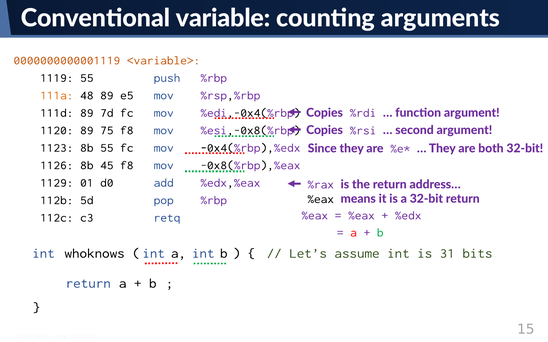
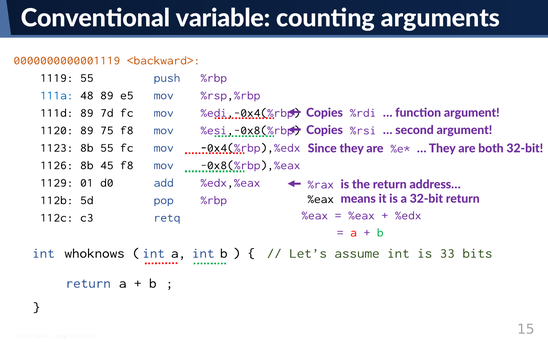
<variable>: <variable> -> <backward>
111a colour: orange -> blue
31: 31 -> 33
